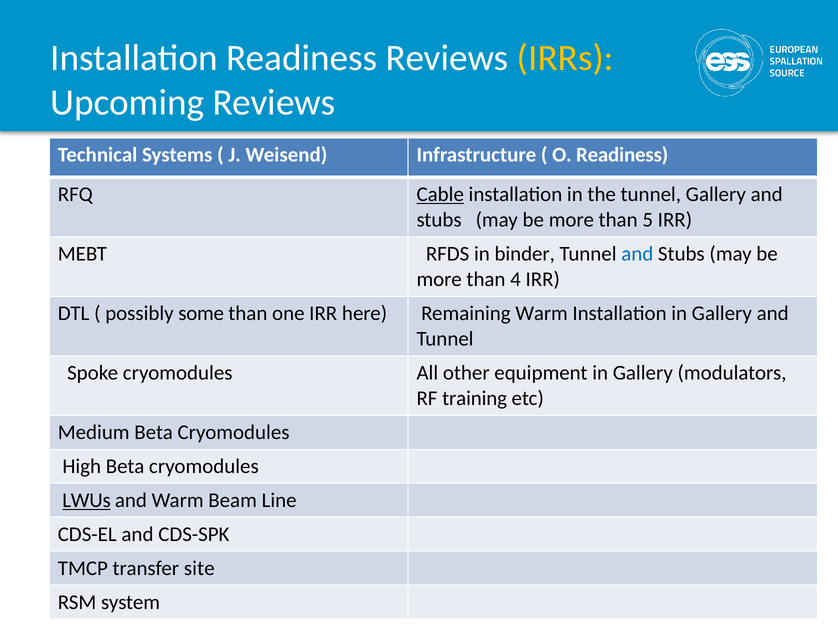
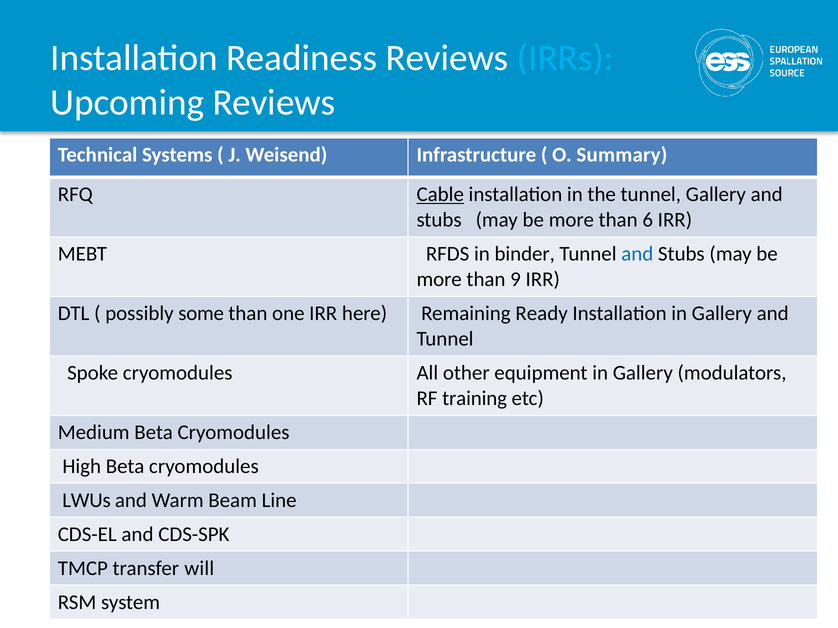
IRRs colour: yellow -> light blue
O Readiness: Readiness -> Summary
5: 5 -> 6
4: 4 -> 9
Remaining Warm: Warm -> Ready
LWUs underline: present -> none
site: site -> will
